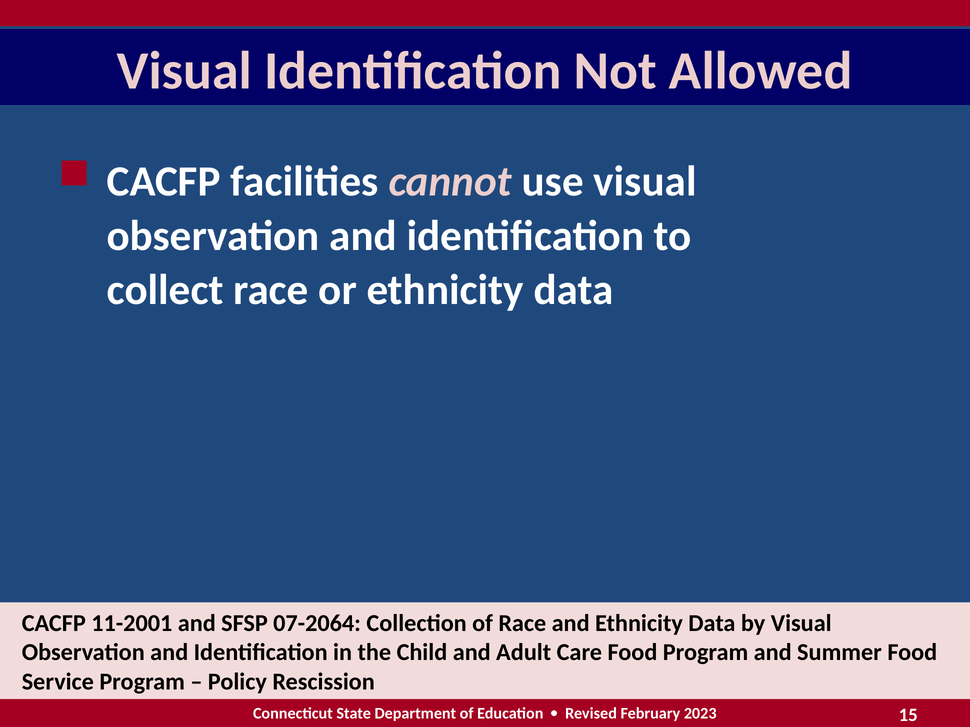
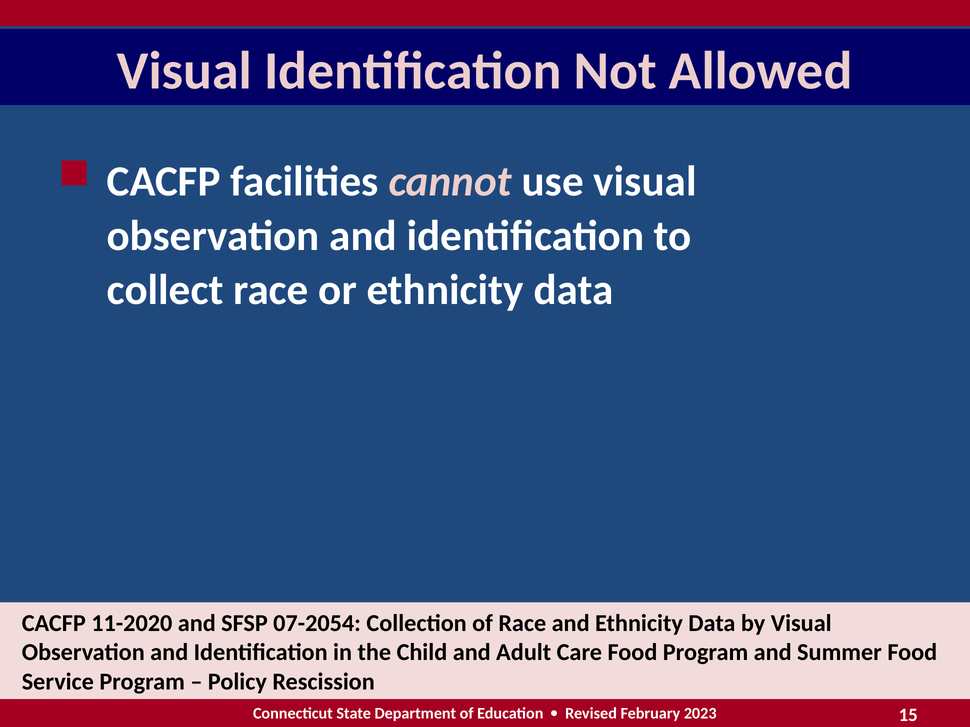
11-2001: 11-2001 -> 11-2020
07-2064: 07-2064 -> 07-2054
